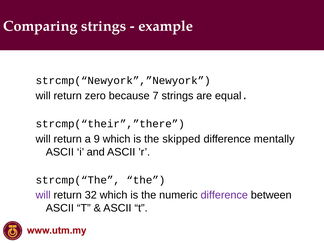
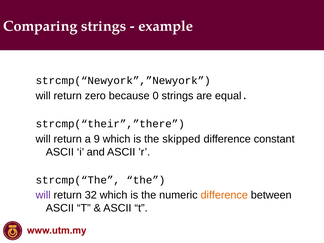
7: 7 -> 0
mentally: mentally -> constant
difference at (224, 195) colour: purple -> orange
